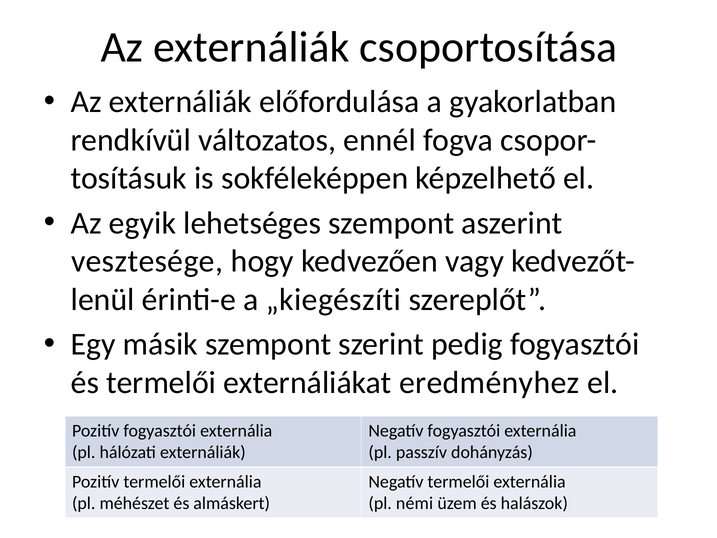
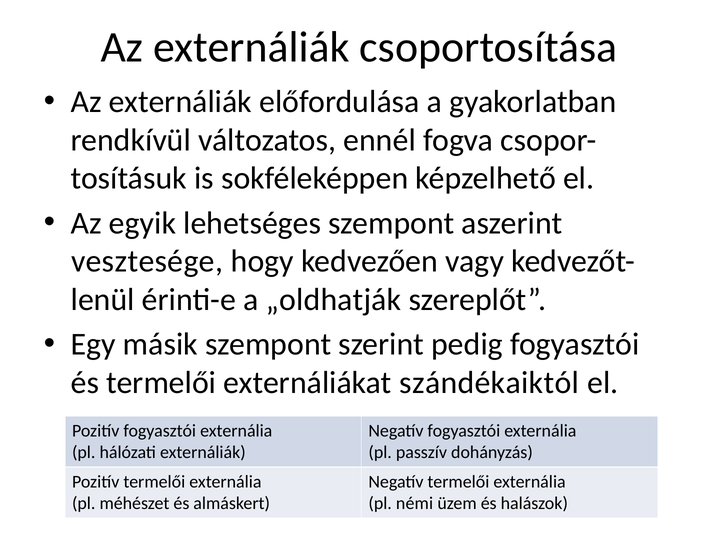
„kiegészíti: „kiegészíti -> „oldhatják
eredményhez: eredményhez -> szándékaiktól
